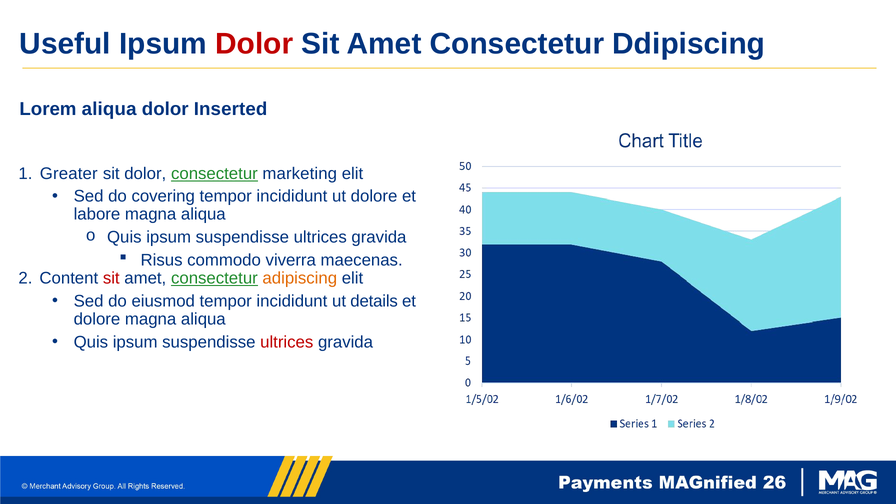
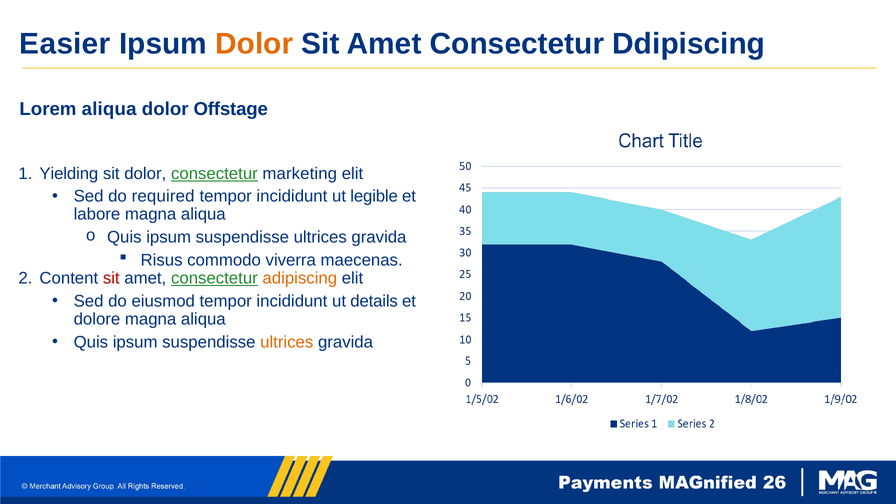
Useful: Useful -> Easier
Dolor at (254, 44) colour: red -> orange
Inserted: Inserted -> Offstage
Greater: Greater -> Yielding
covering: covering -> required
ut dolore: dolore -> legible
ultrices at (287, 342) colour: red -> orange
